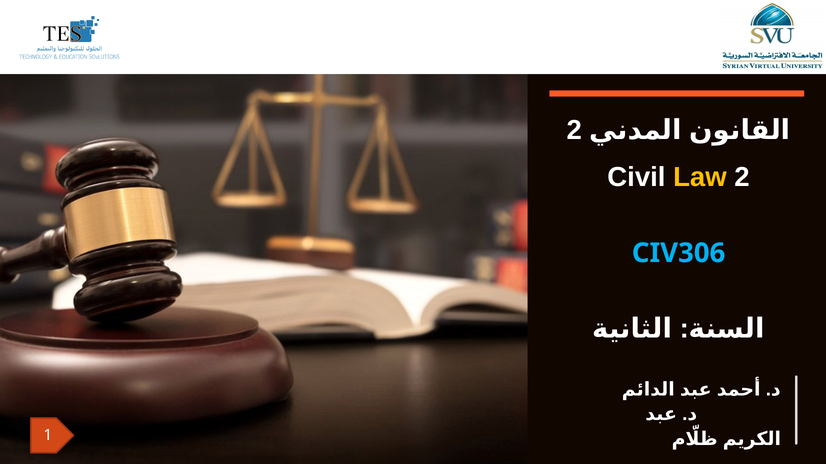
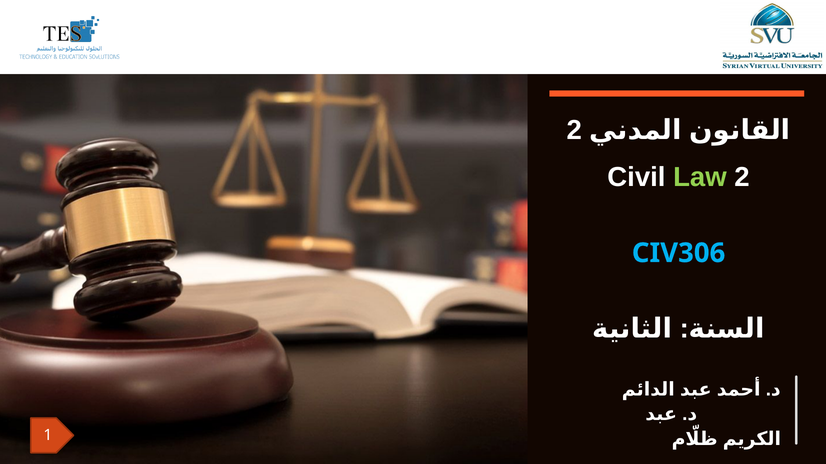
Law colour: yellow -> light green
